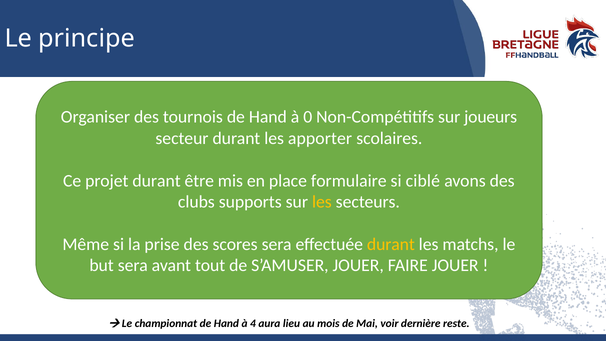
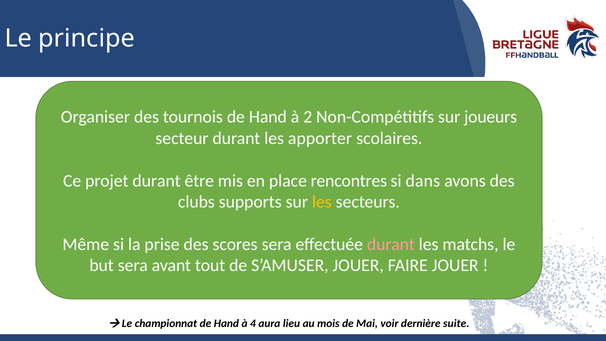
0: 0 -> 2
formulaire: formulaire -> rencontres
ciblé: ciblé -> dans
durant at (391, 244) colour: yellow -> pink
reste: reste -> suite
